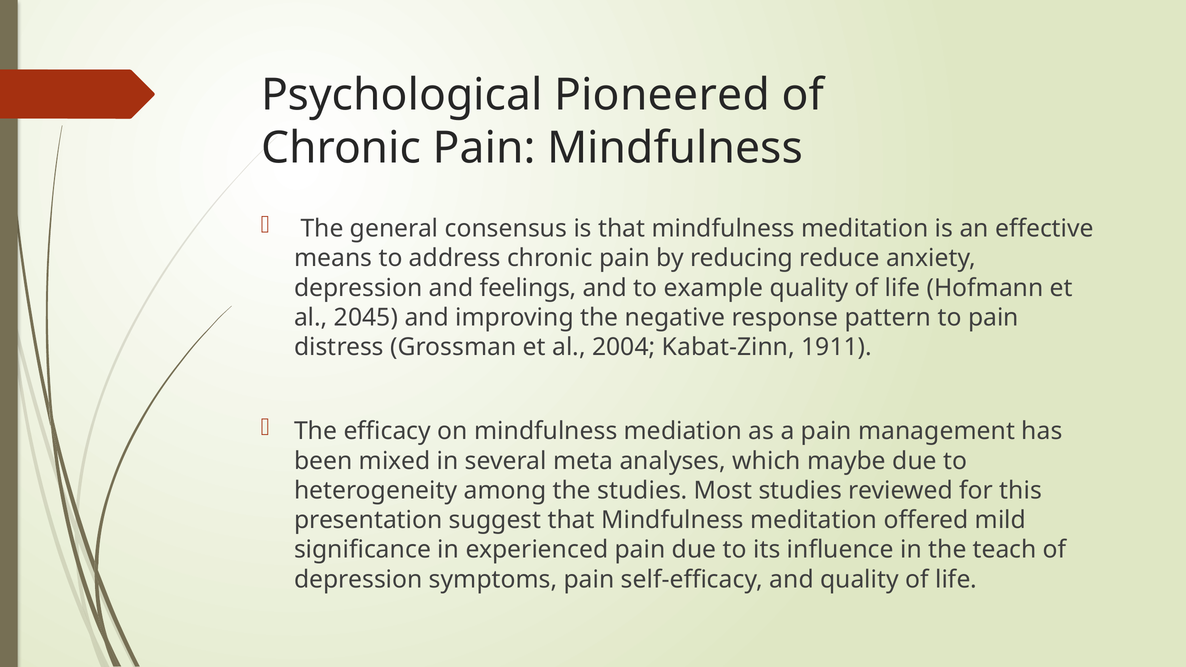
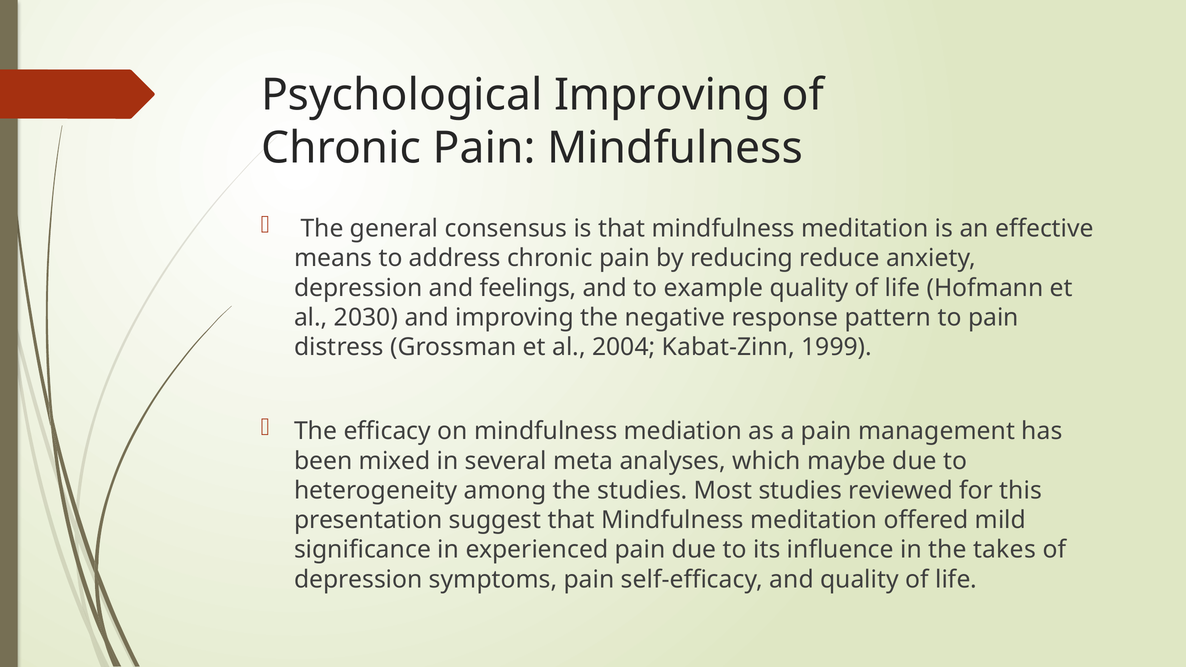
Psychological Pioneered: Pioneered -> Improving
2045: 2045 -> 2030
1911: 1911 -> 1999
teach: teach -> takes
